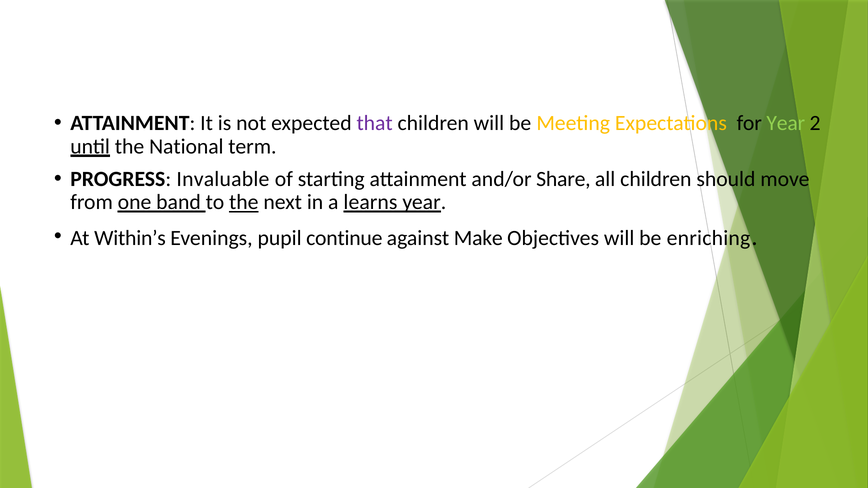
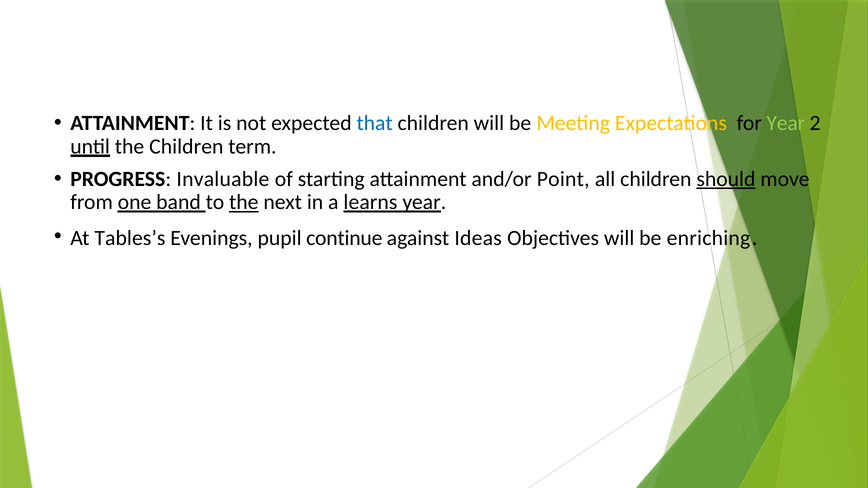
that colour: purple -> blue
the National: National -> Children
Share: Share -> Point
should underline: none -> present
Within’s: Within’s -> Tables’s
Make: Make -> Ideas
